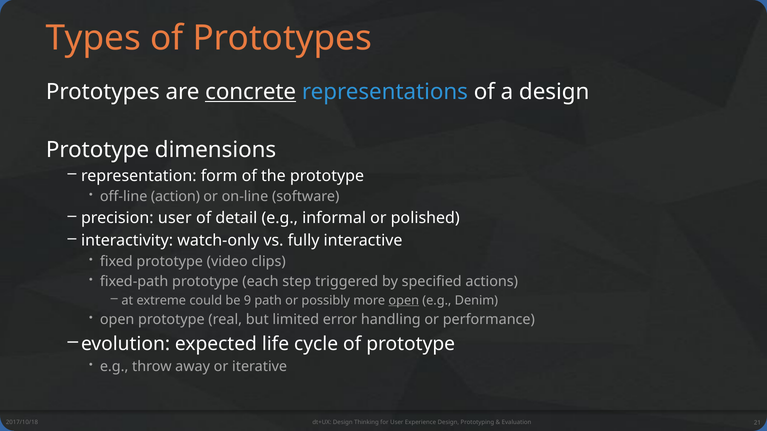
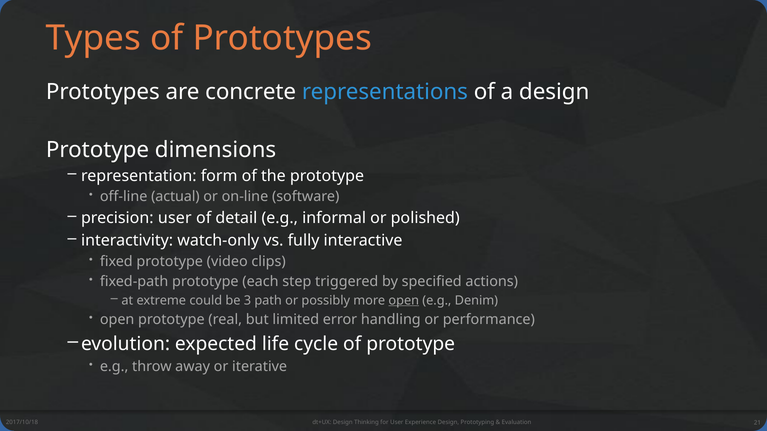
concrete underline: present -> none
action: action -> actual
9: 9 -> 3
